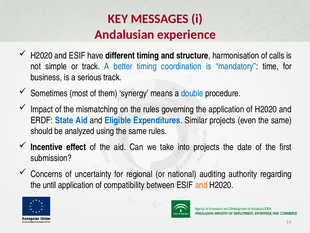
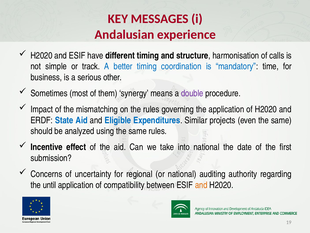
serious track: track -> other
double colour: blue -> purple
into projects: projects -> national
